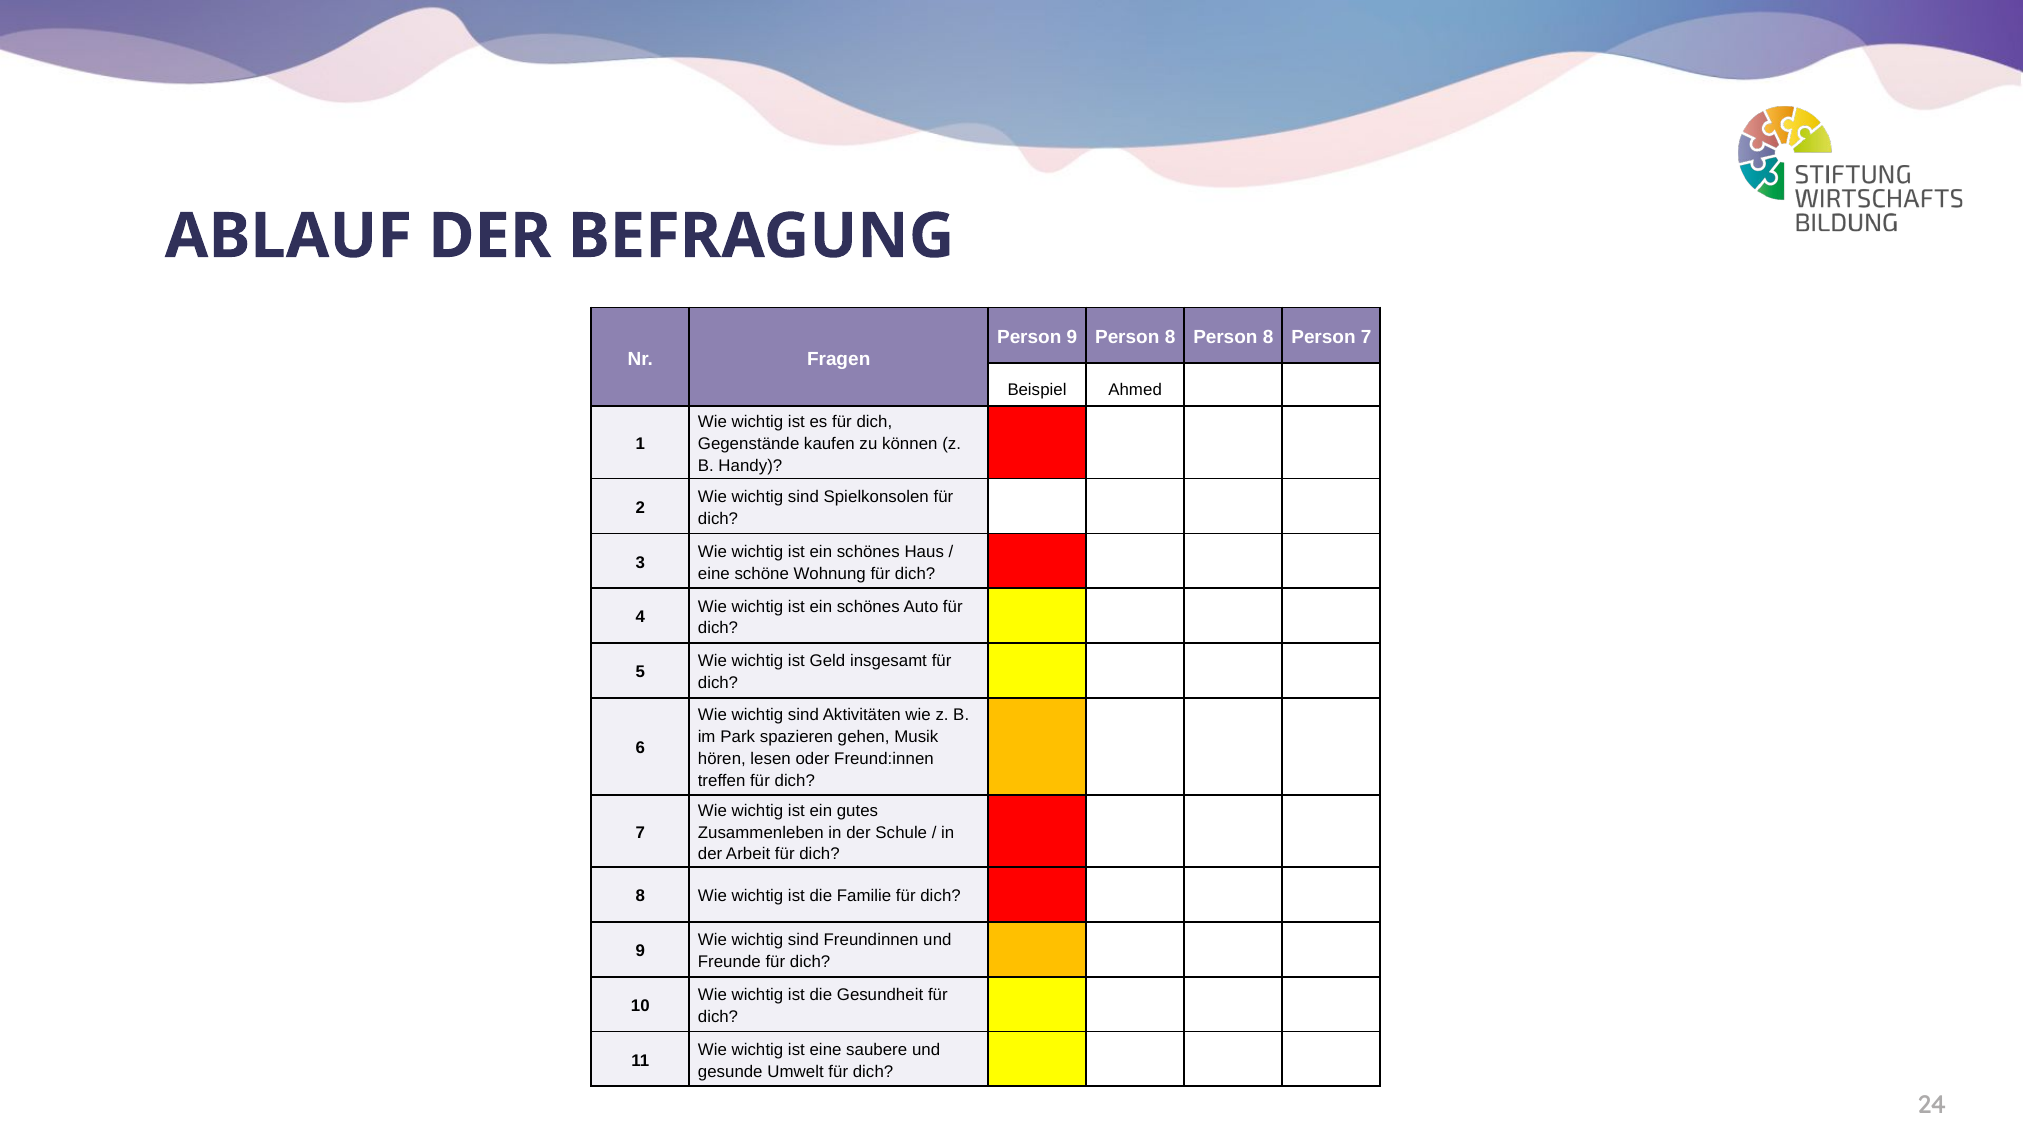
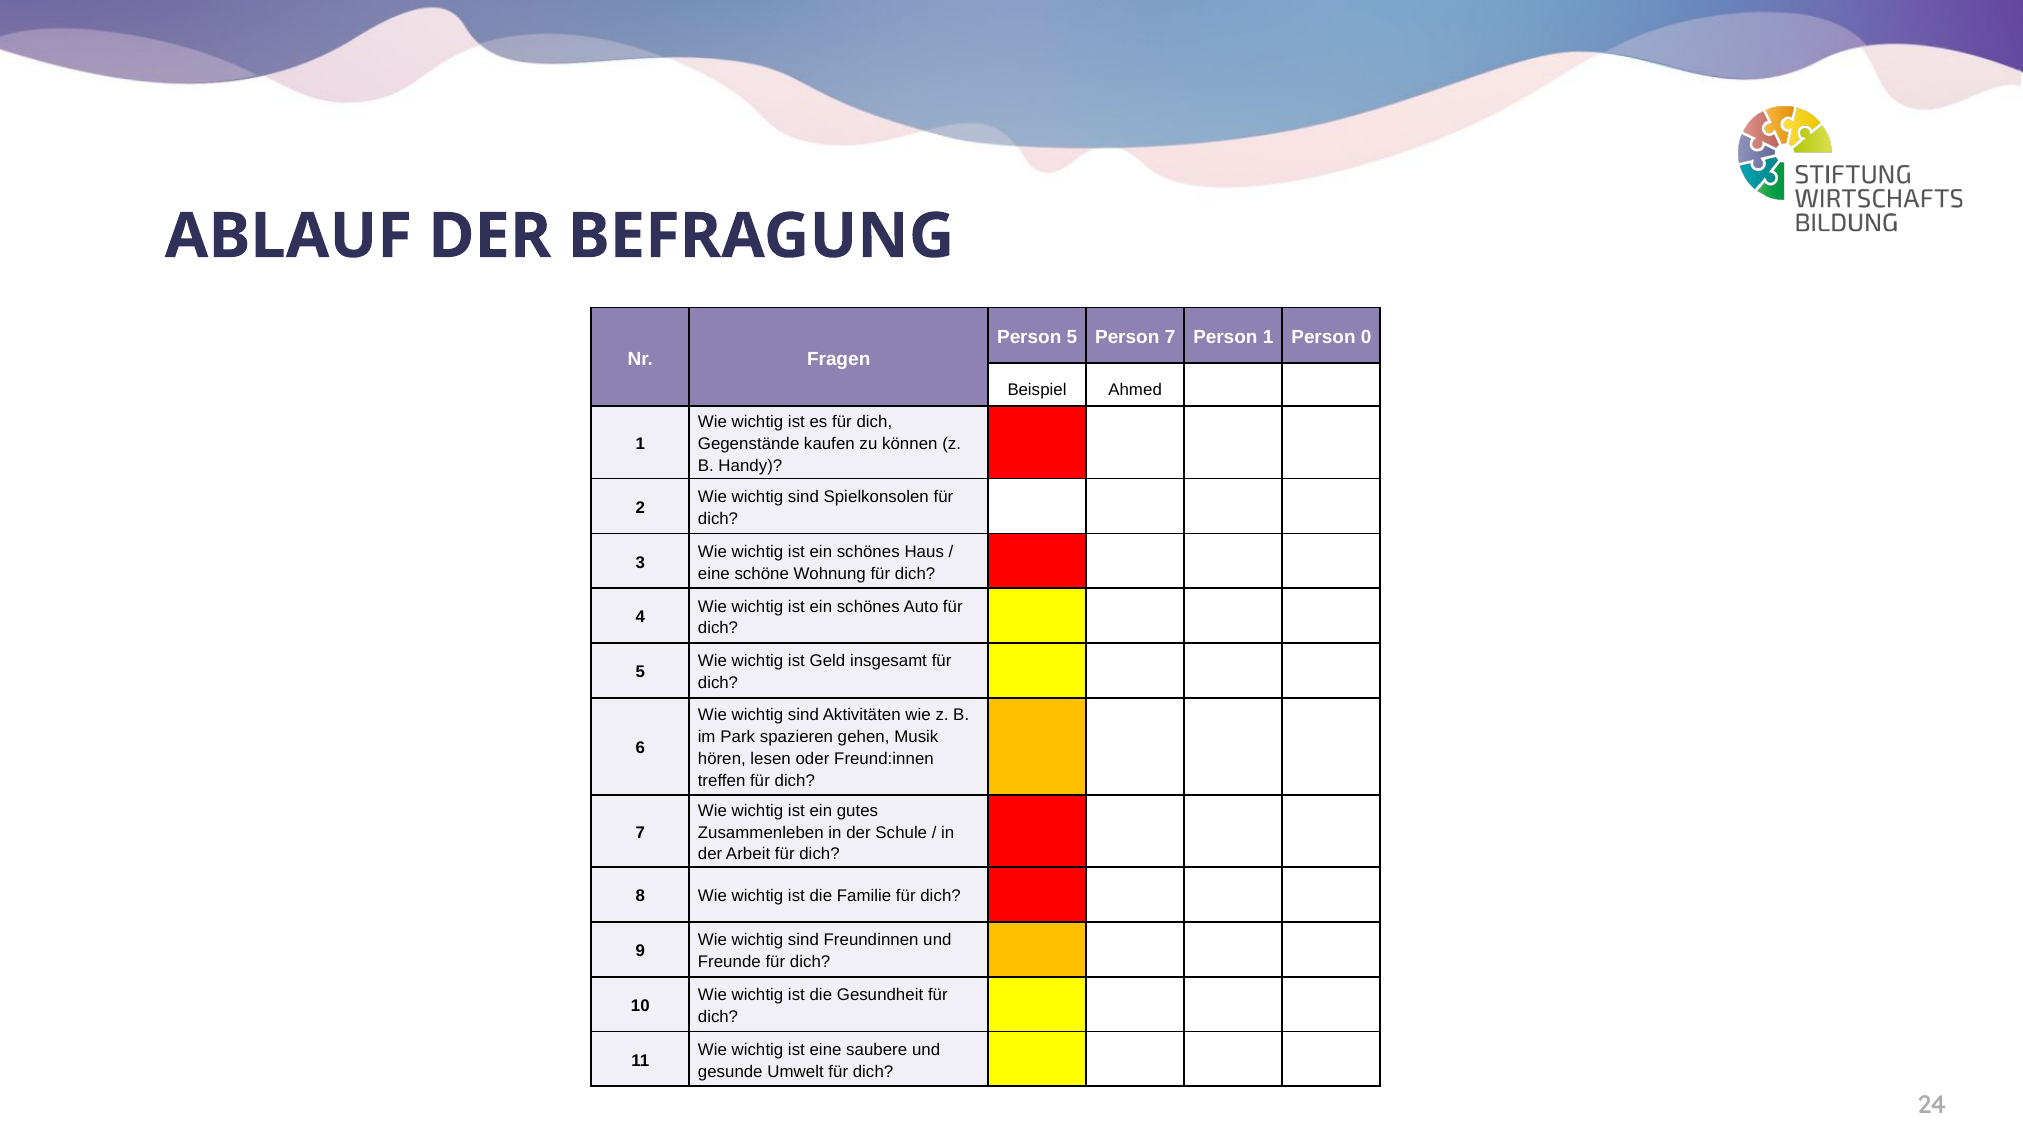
Person 9: 9 -> 5
8 at (1170, 338): 8 -> 7
8 at (1268, 338): 8 -> 1
Person 7: 7 -> 0
